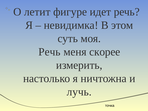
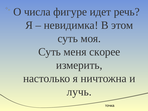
летит: летит -> числа
Речь at (49, 52): Речь -> Суть
